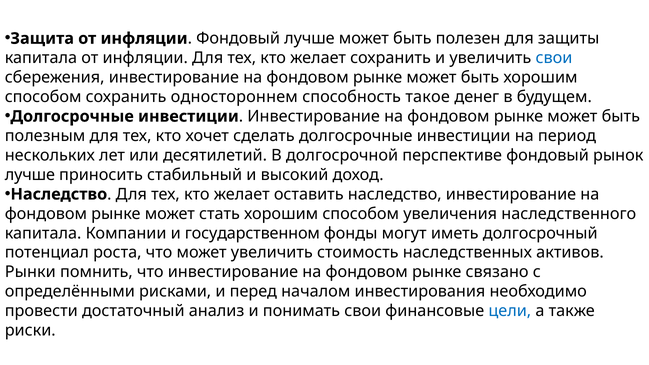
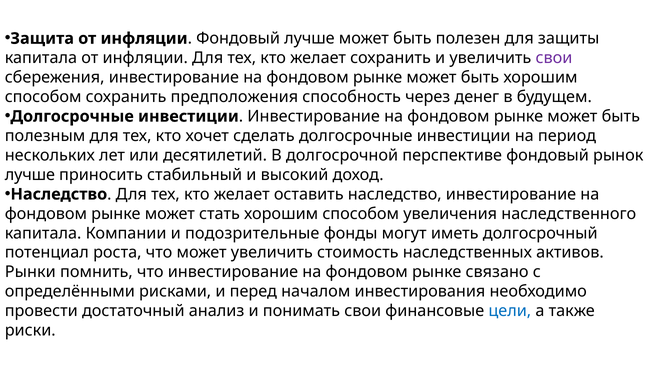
свои at (554, 58) colour: blue -> purple
одностороннем: одностороннем -> предположения
такое: такое -> через
государственном: государственном -> подозрительные
